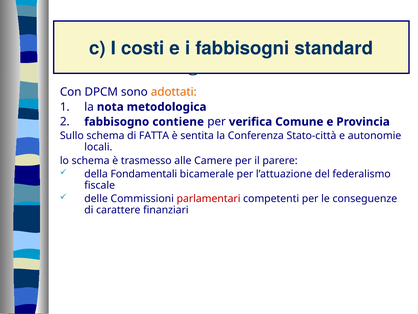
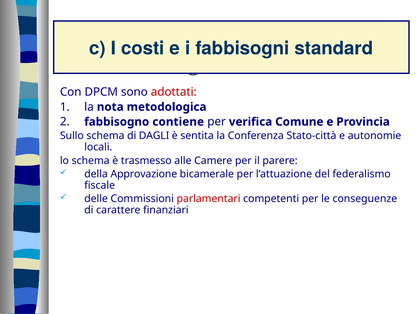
adottati colour: orange -> red
FATTA: FATTA -> DAGLI
Fondamentali: Fondamentali -> Approvazione
